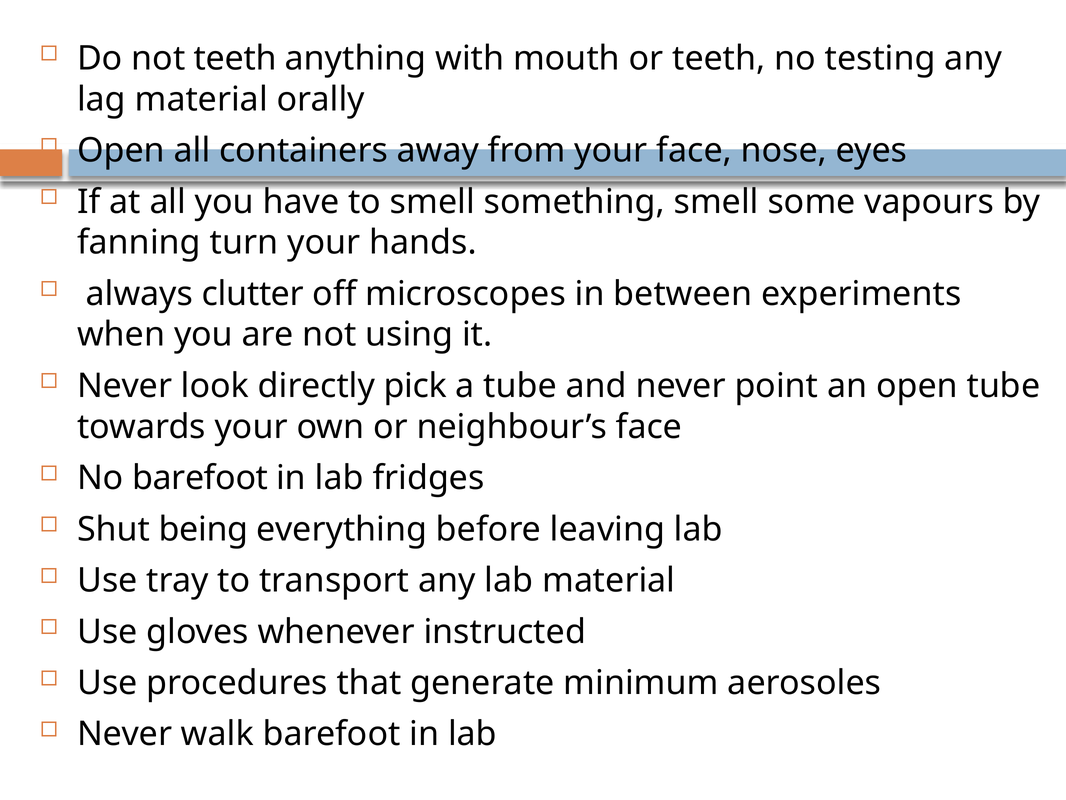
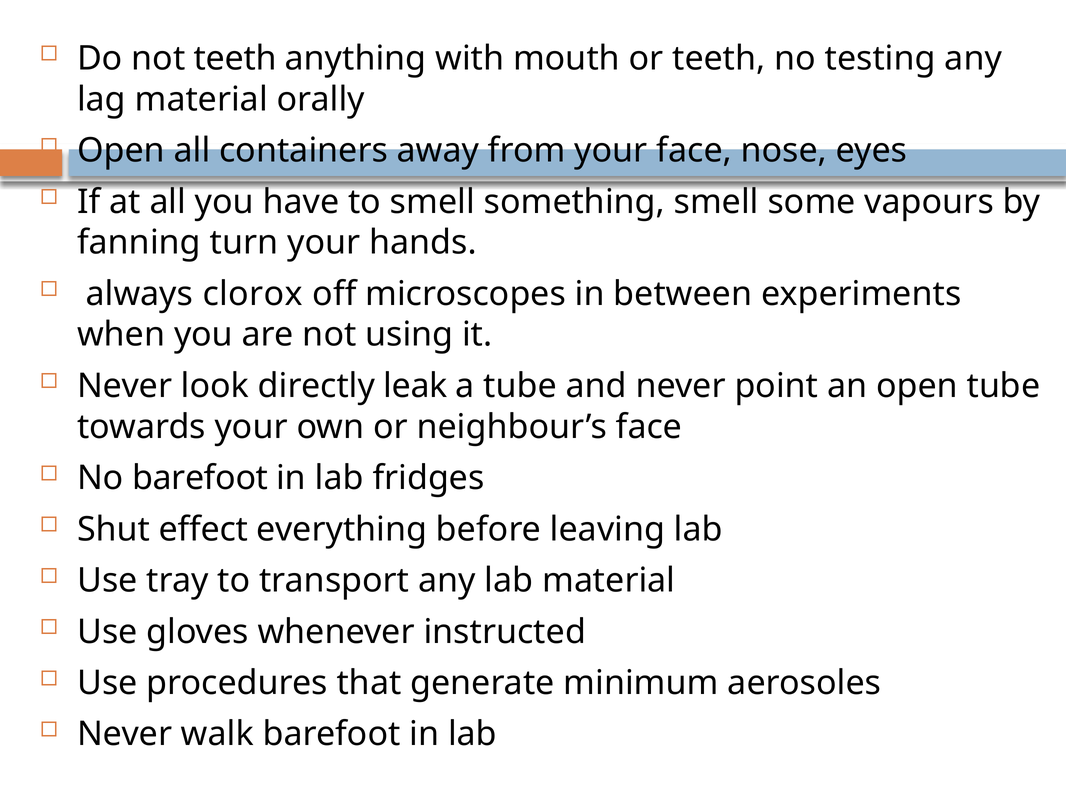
clutter: clutter -> clorox
pick: pick -> leak
being: being -> effect
